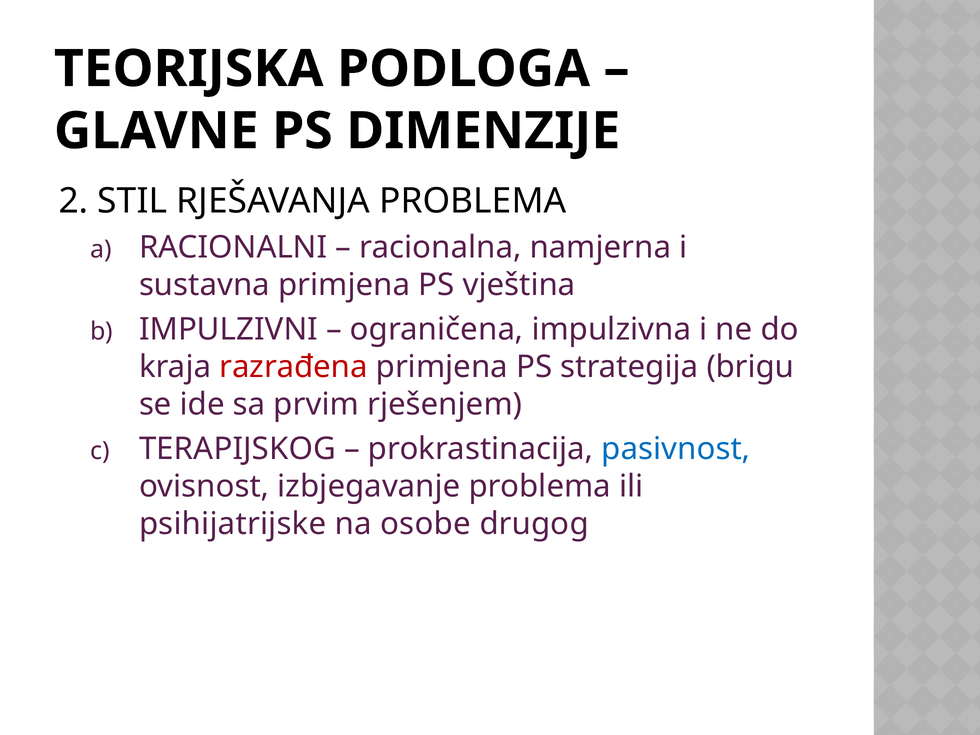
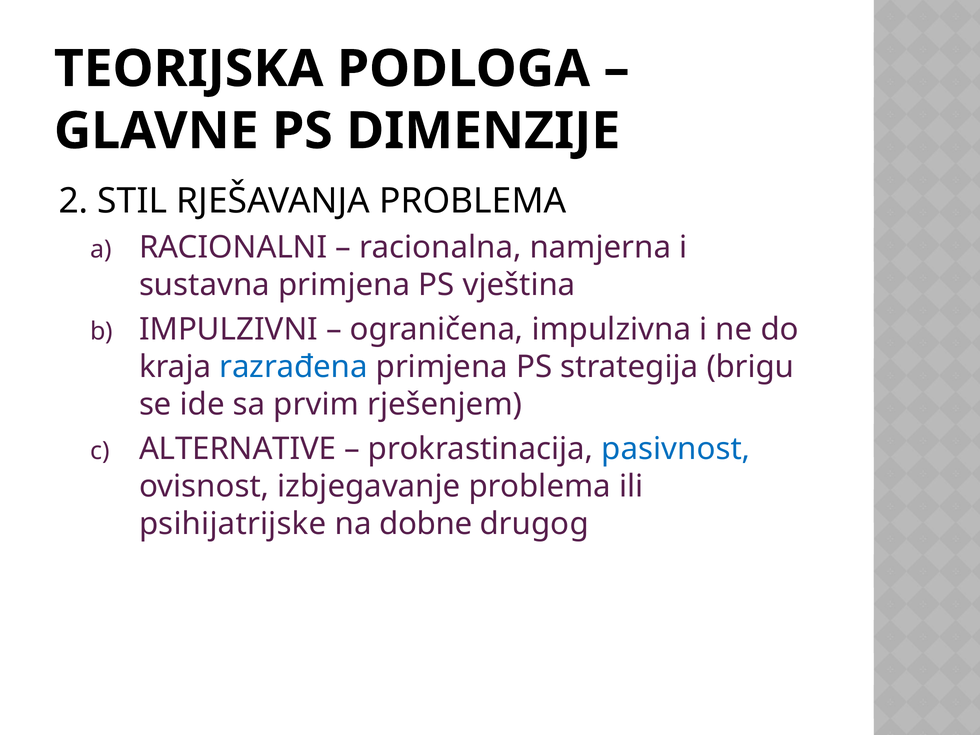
razrađena colour: red -> blue
TERAPIJSKOG: TERAPIJSKOG -> ALTERNATIVE
osobe: osobe -> dobne
